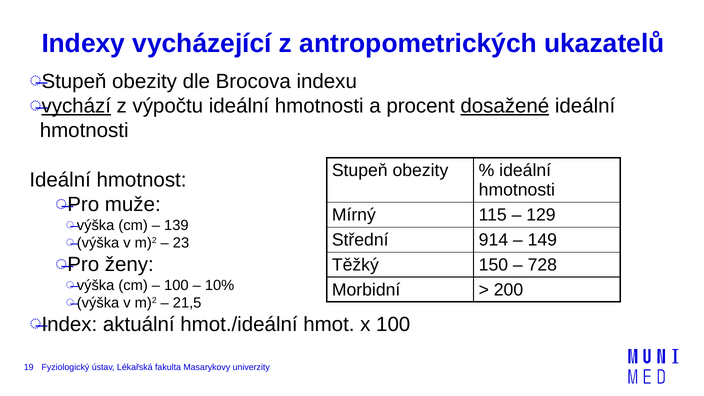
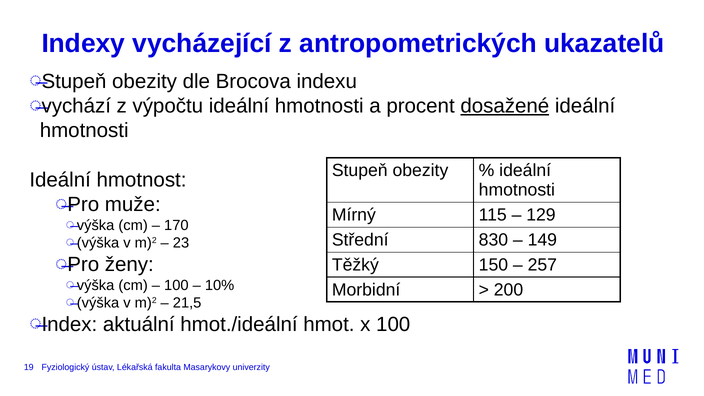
vychází underline: present -> none
139: 139 -> 170
914: 914 -> 830
728: 728 -> 257
